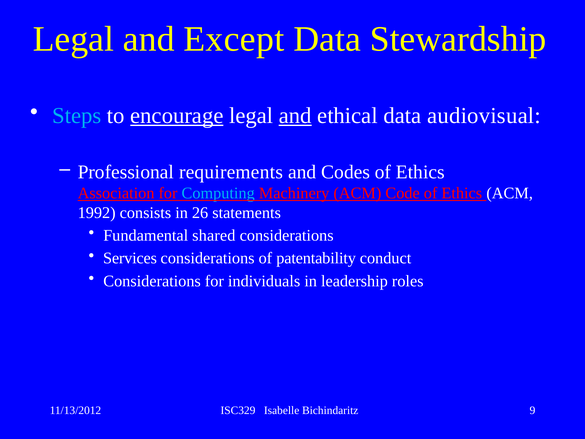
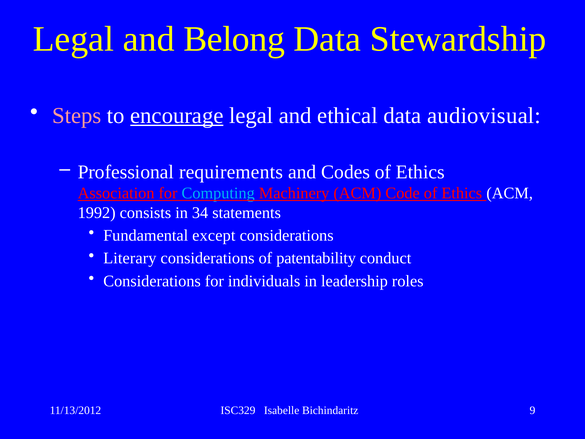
Except: Except -> Belong
Steps colour: light blue -> pink
and at (295, 116) underline: present -> none
26: 26 -> 34
shared: shared -> except
Services: Services -> Literary
